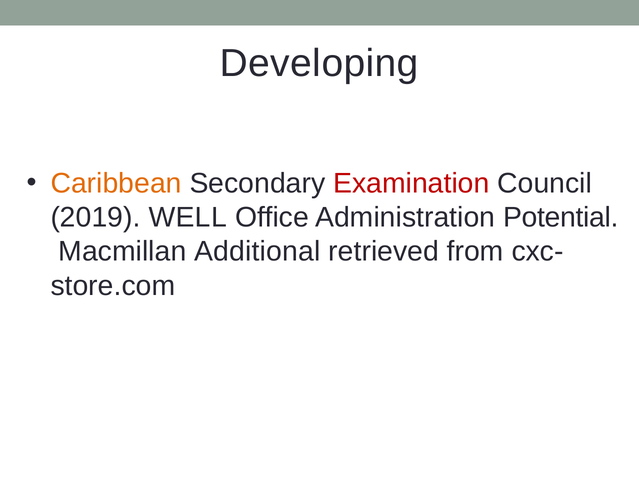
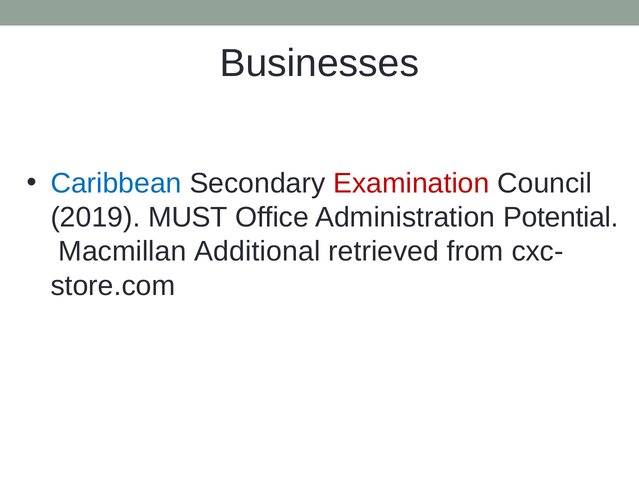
Developing: Developing -> Businesses
Caribbean colour: orange -> blue
WELL: WELL -> MUST
